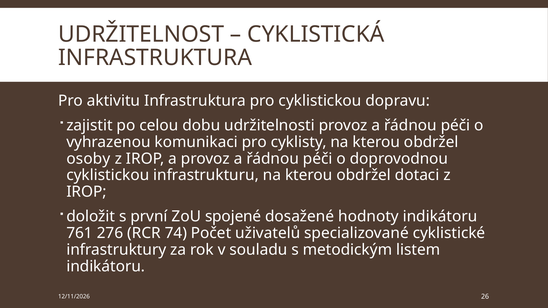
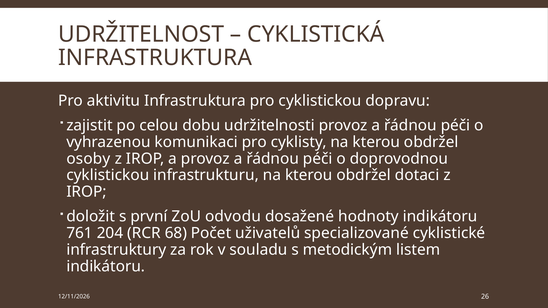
spojené: spojené -> odvodu
276: 276 -> 204
74: 74 -> 68
